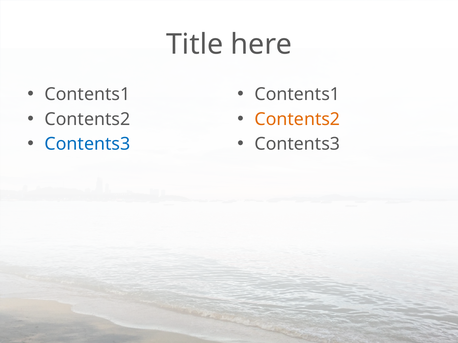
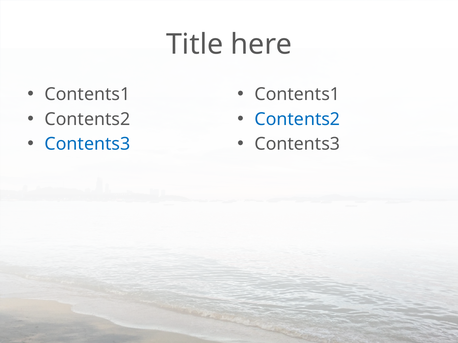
Contents2 at (297, 119) colour: orange -> blue
